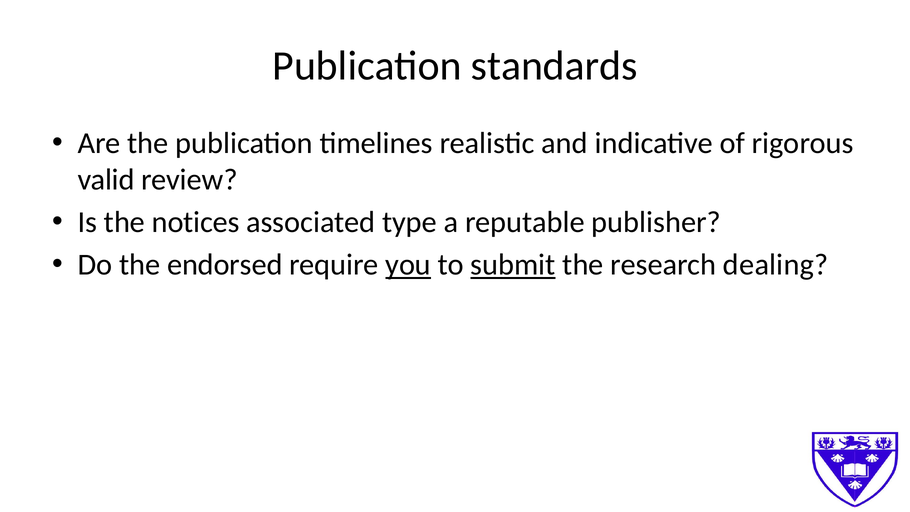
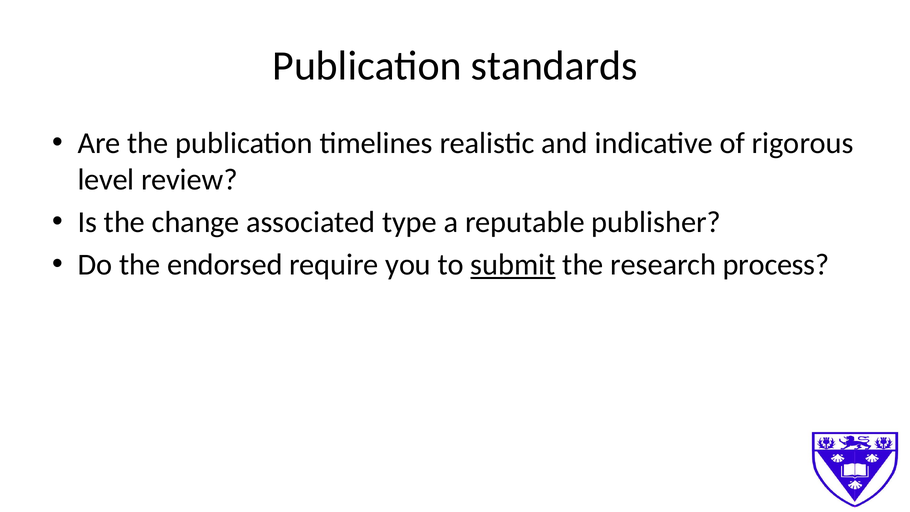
valid: valid -> level
notices: notices -> change
you underline: present -> none
dealing: dealing -> process
